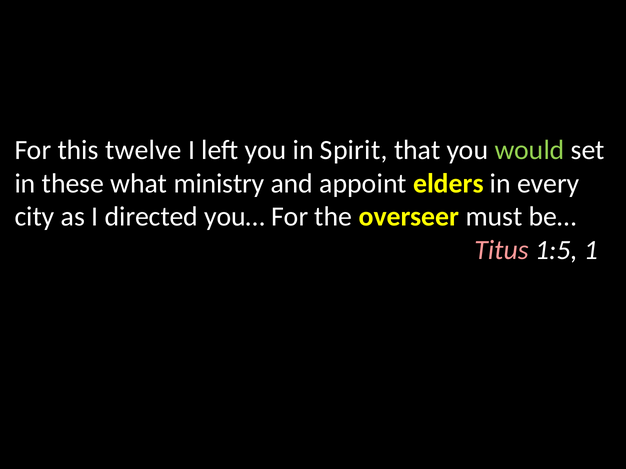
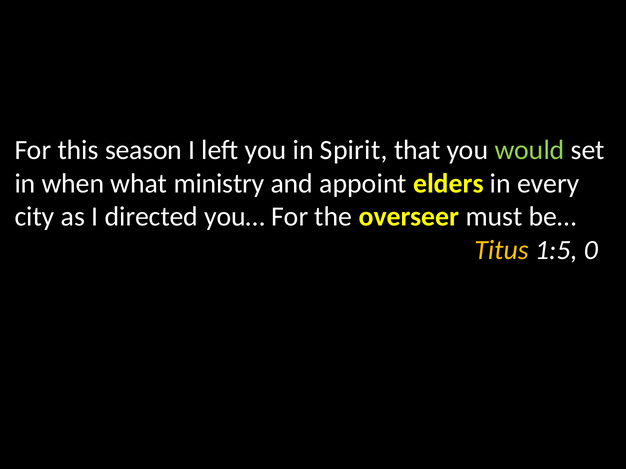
twelve: twelve -> season
these: these -> when
Titus colour: pink -> yellow
1: 1 -> 0
